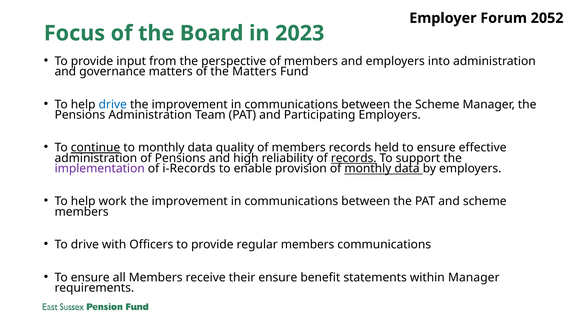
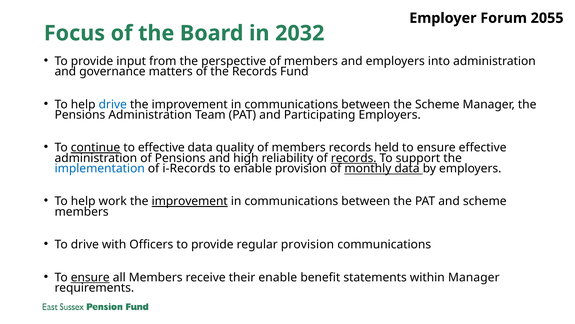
2052: 2052 -> 2055
2023: 2023 -> 2032
the Matters: Matters -> Records
to monthly: monthly -> effective
implementation colour: purple -> blue
improvement at (190, 201) underline: none -> present
regular members: members -> provision
ensure at (90, 277) underline: none -> present
their ensure: ensure -> enable
